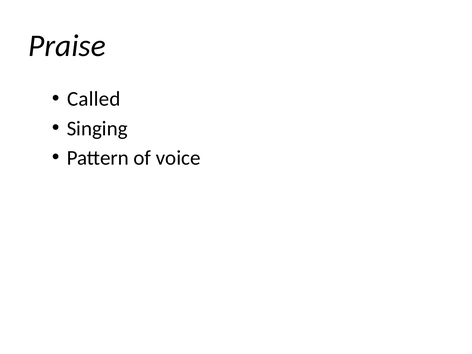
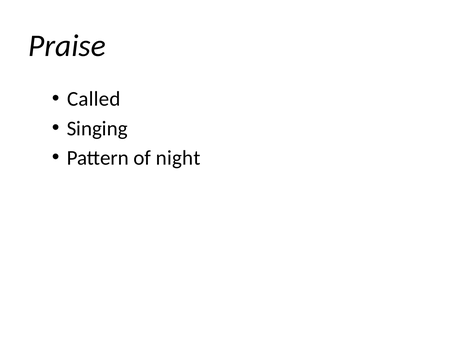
voice: voice -> night
